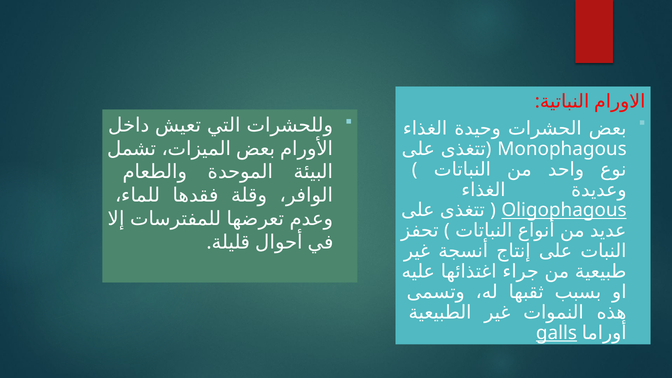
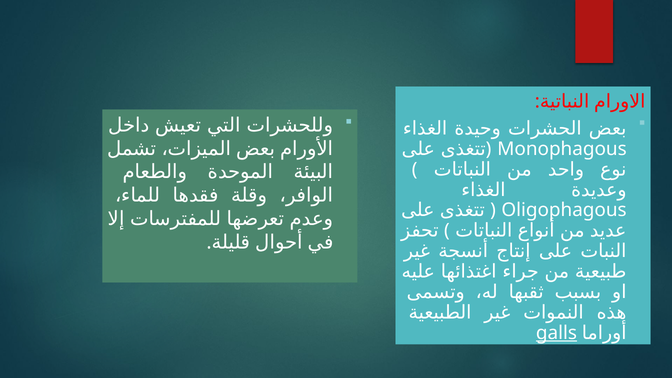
Oligophagous underline: present -> none
